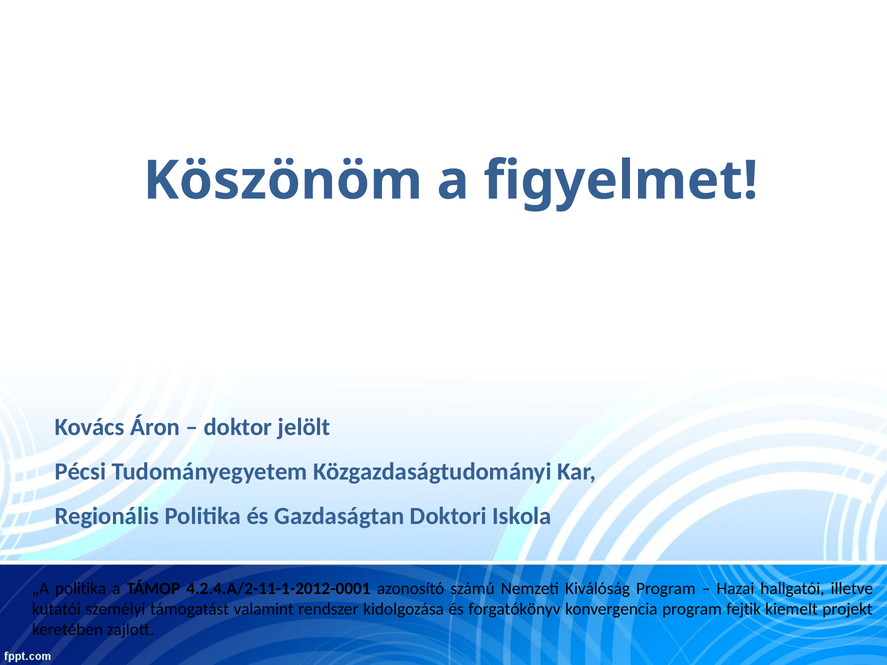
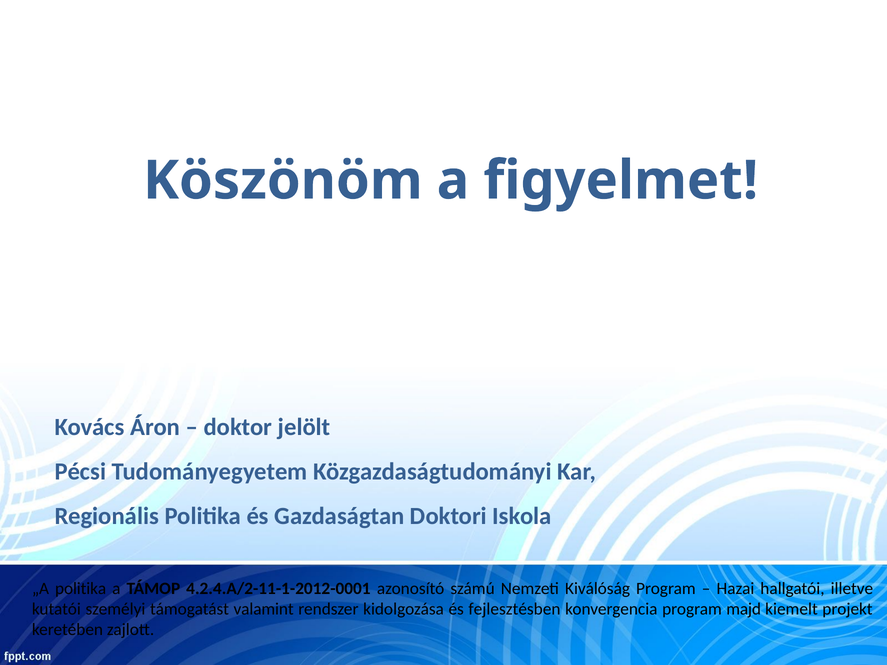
forgatókönyv: forgatókönyv -> fejlesztésben
fejtik: fejtik -> majd
